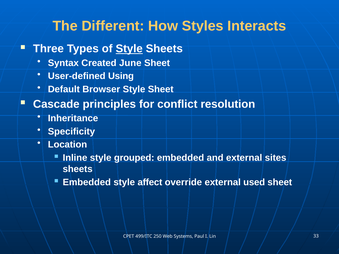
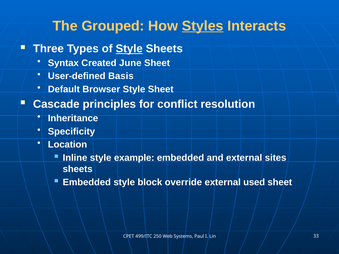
Different: Different -> Grouped
Styles underline: none -> present
Using: Using -> Basis
grouped: grouped -> example
affect: affect -> block
